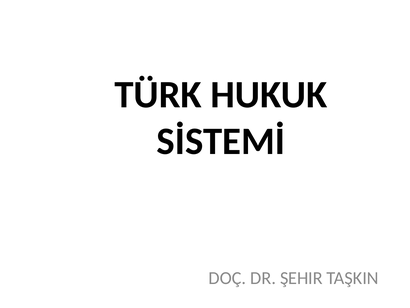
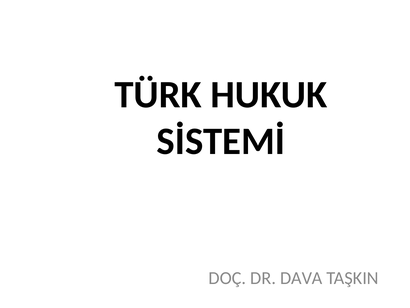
ŞEHIR: ŞEHIR -> DAVA
